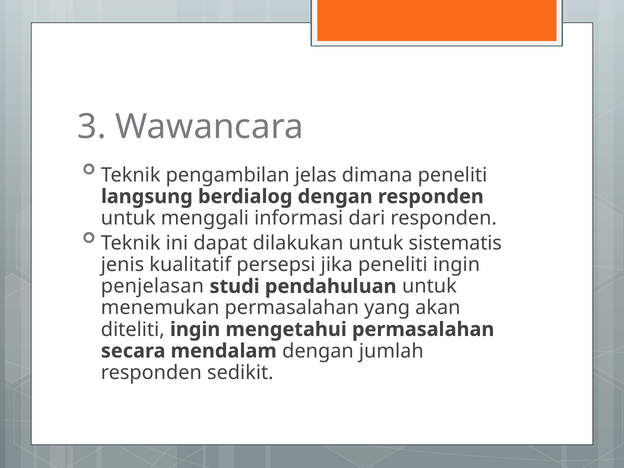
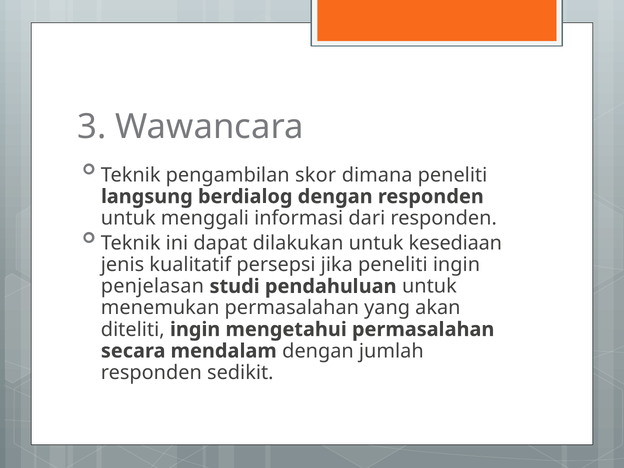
jelas: jelas -> skor
sistematis: sistematis -> kesediaan
